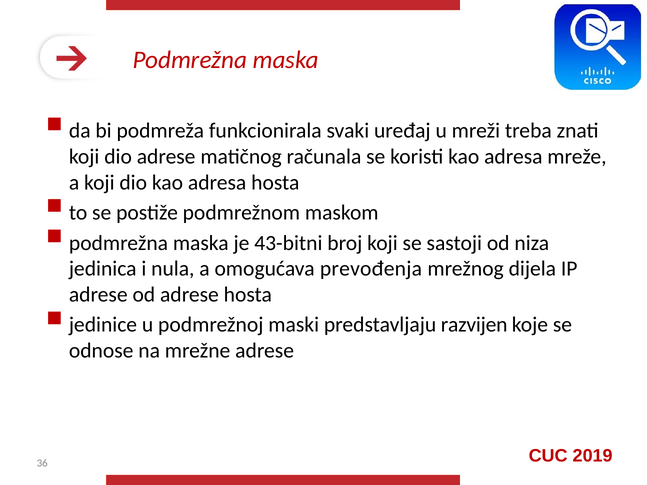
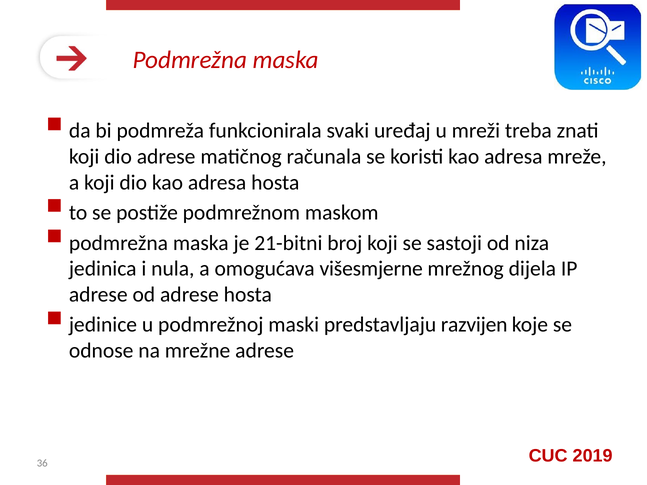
43-bitni: 43-bitni -> 21-bitni
prevođenja: prevođenja -> višesmjerne
